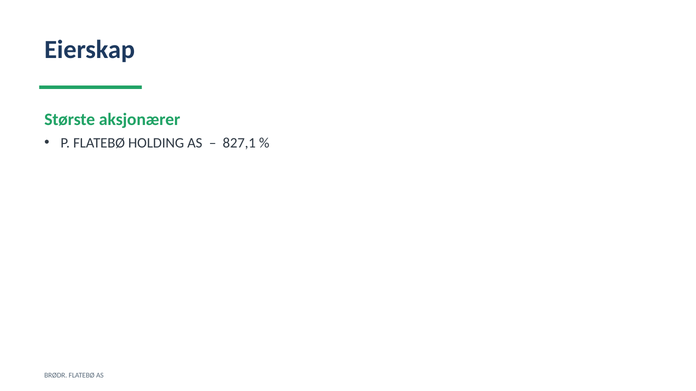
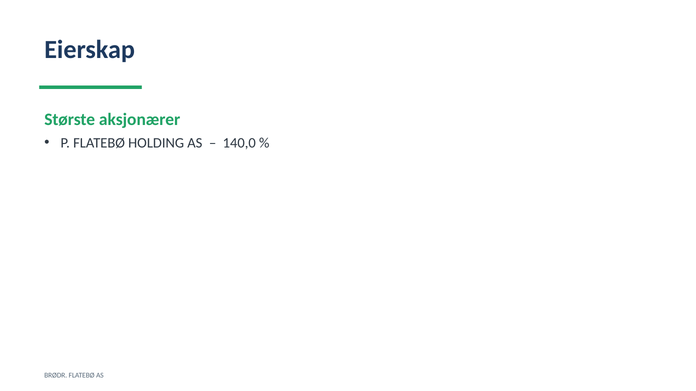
827,1: 827,1 -> 140,0
